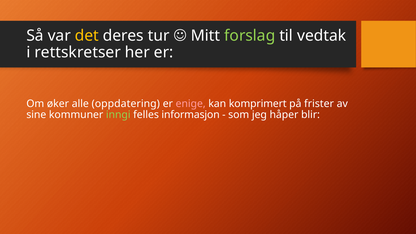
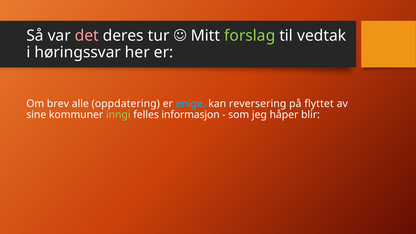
det colour: yellow -> pink
rettskretser: rettskretser -> høringssvar
øker: øker -> brev
enige colour: pink -> light blue
komprimert: komprimert -> reversering
frister: frister -> flyttet
